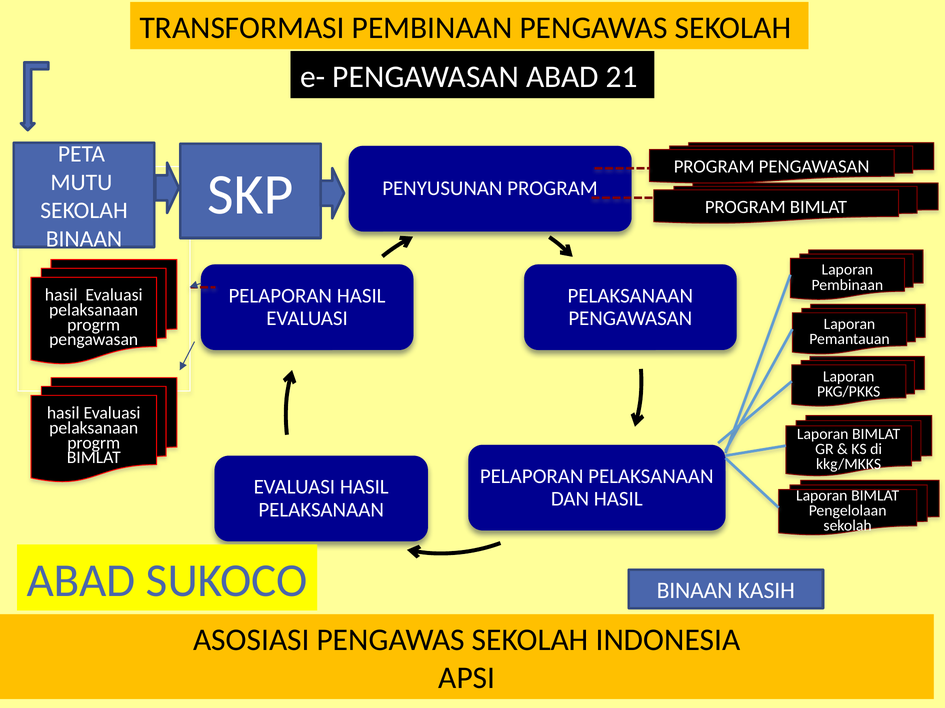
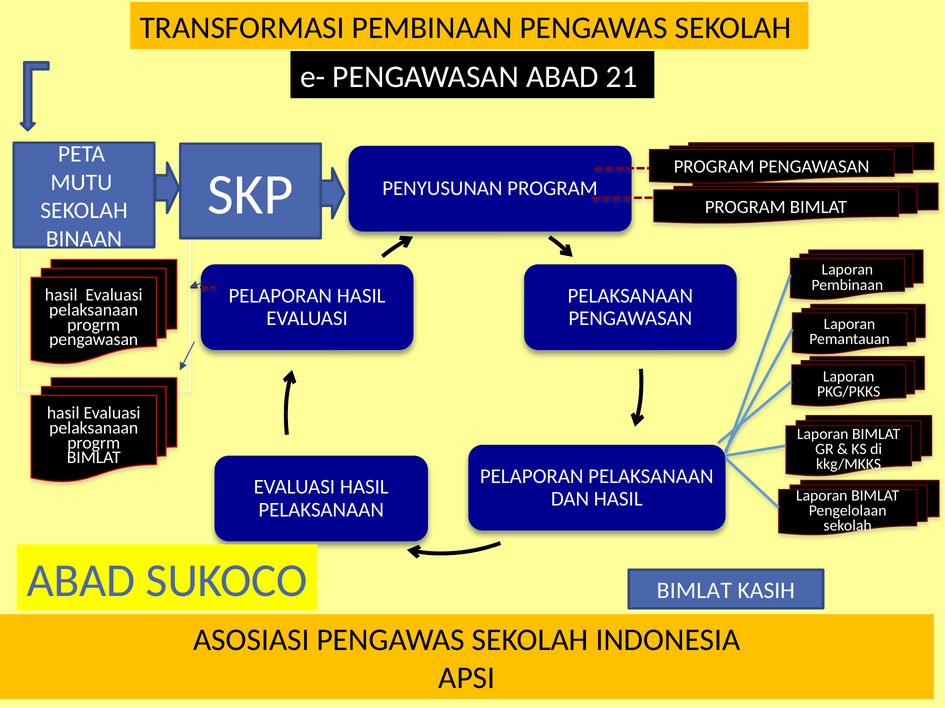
BINAAN at (694, 591): BINAAN -> BIMLAT
